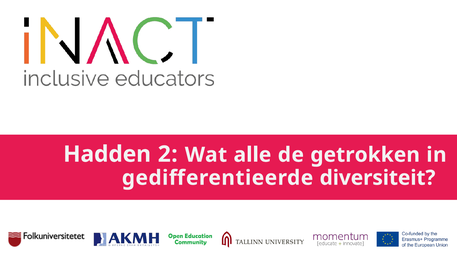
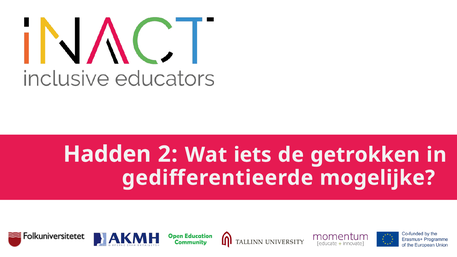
alle: alle -> iets
diversiteit: diversiteit -> mogelijke
